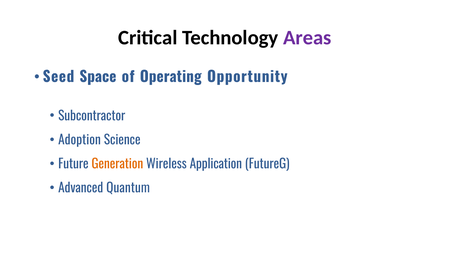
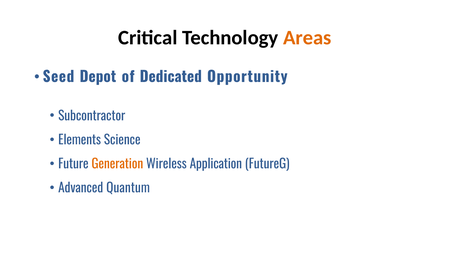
Areas colour: purple -> orange
Space: Space -> Depot
Operating: Operating -> Dedicated
Adoption: Adoption -> Elements
